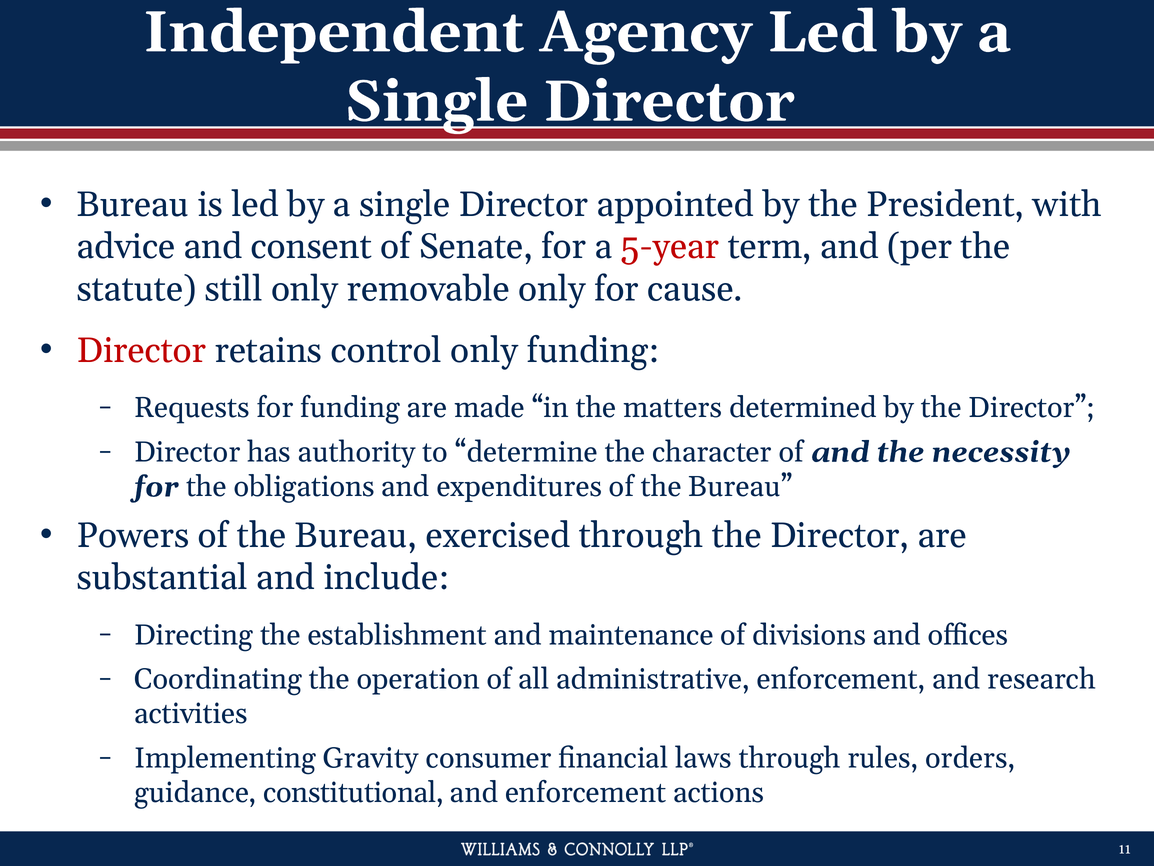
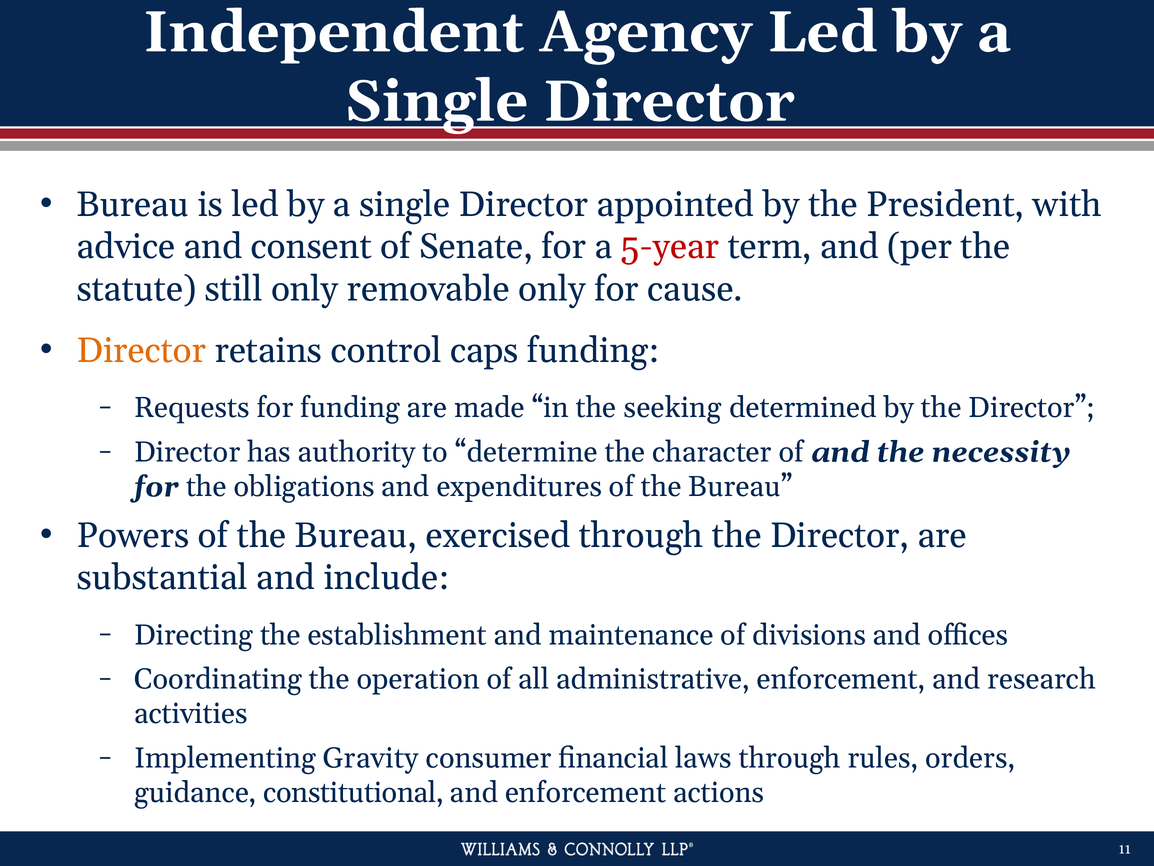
Director at (141, 351) colour: red -> orange
control only: only -> caps
matters: matters -> seeking
